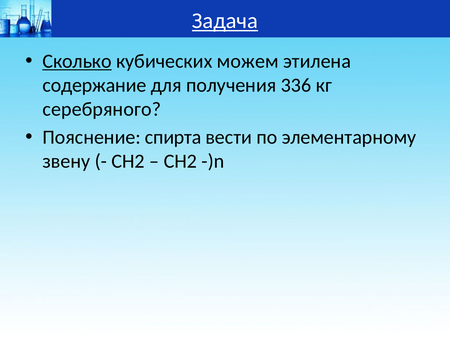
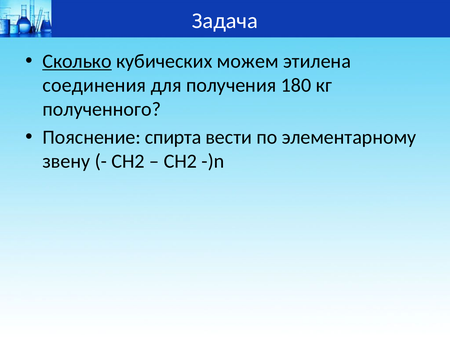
Задача underline: present -> none
содержание: содержание -> соединения
336: 336 -> 180
серебряного: серебряного -> полученного
